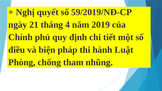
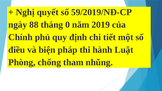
21: 21 -> 88
4: 4 -> 0
